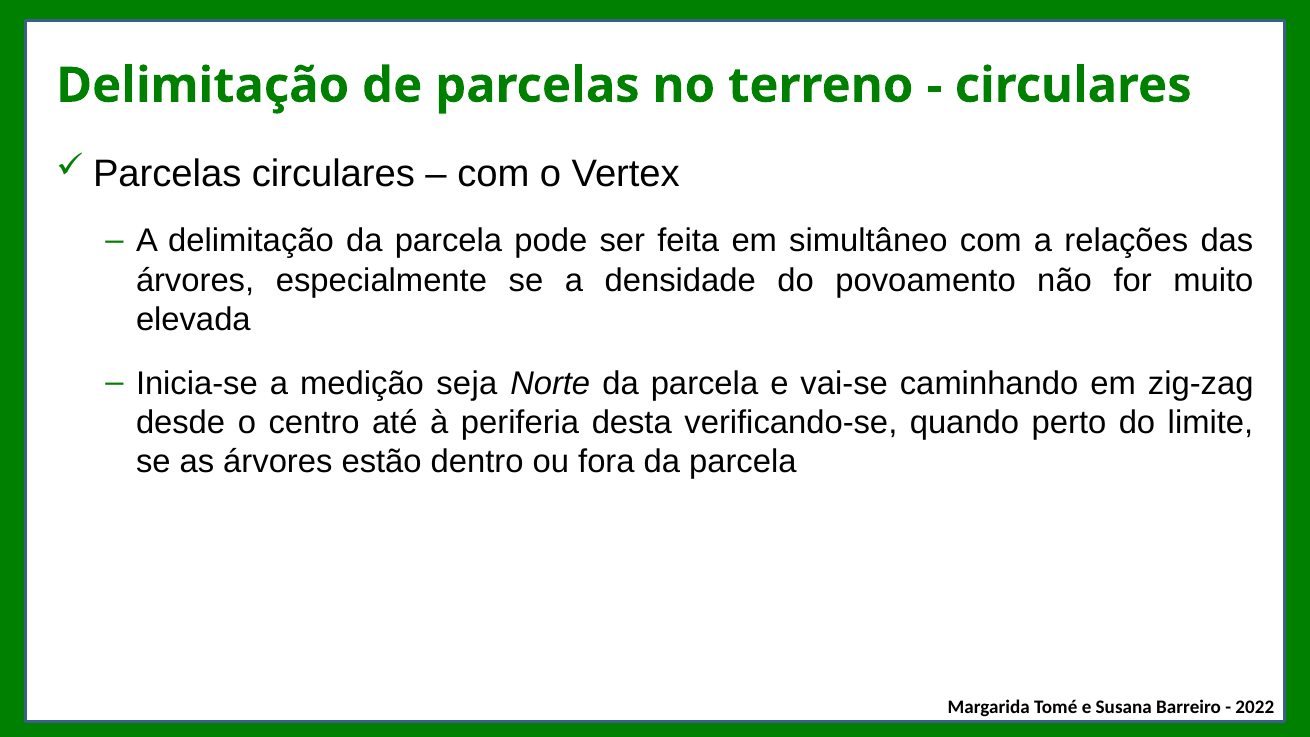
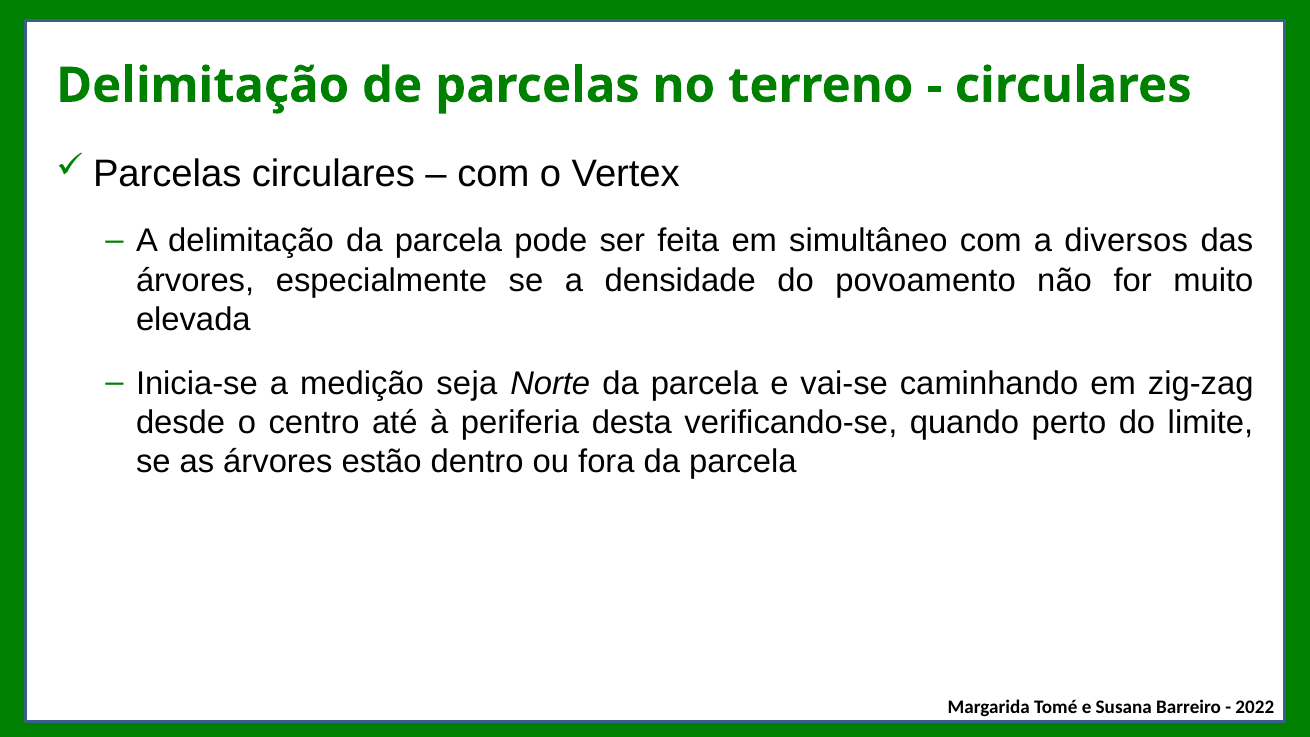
relações: relações -> diversos
